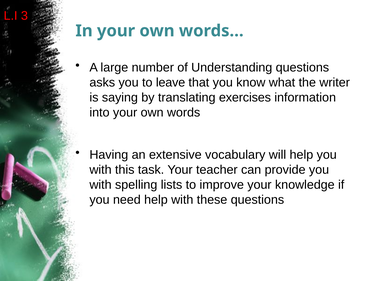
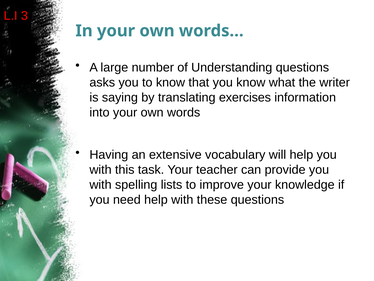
to leave: leave -> know
